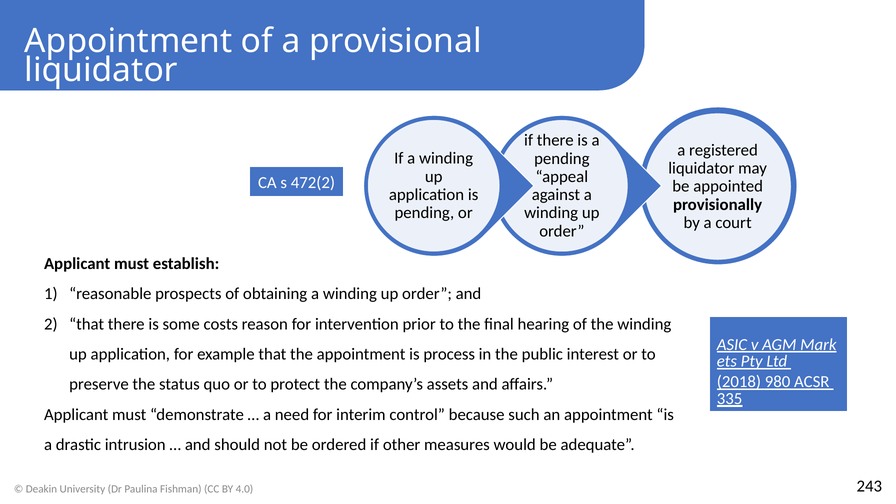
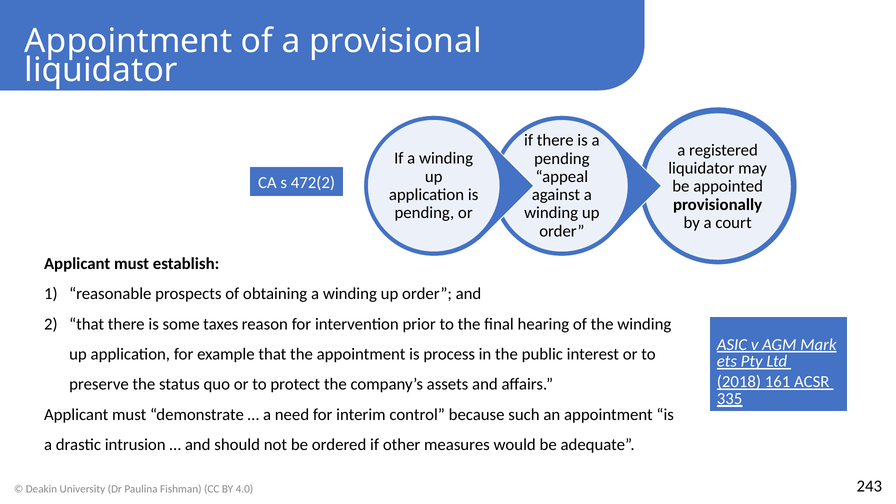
costs: costs -> taxes
980: 980 -> 161
